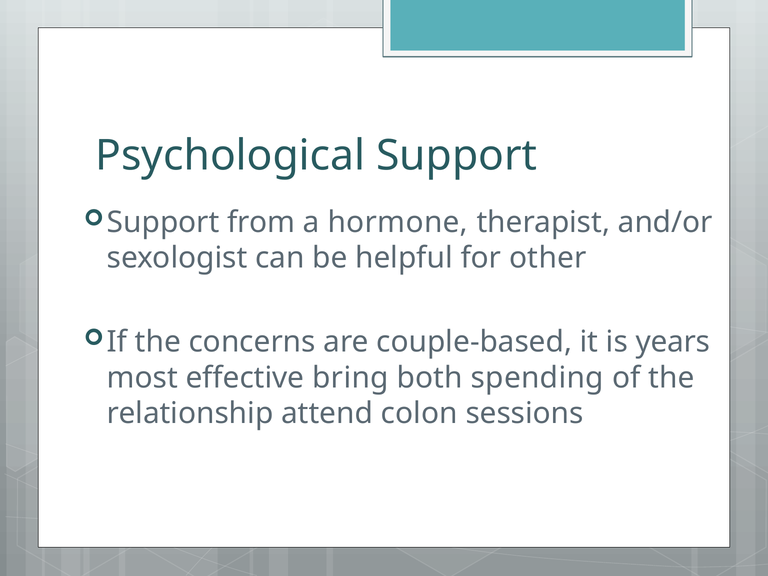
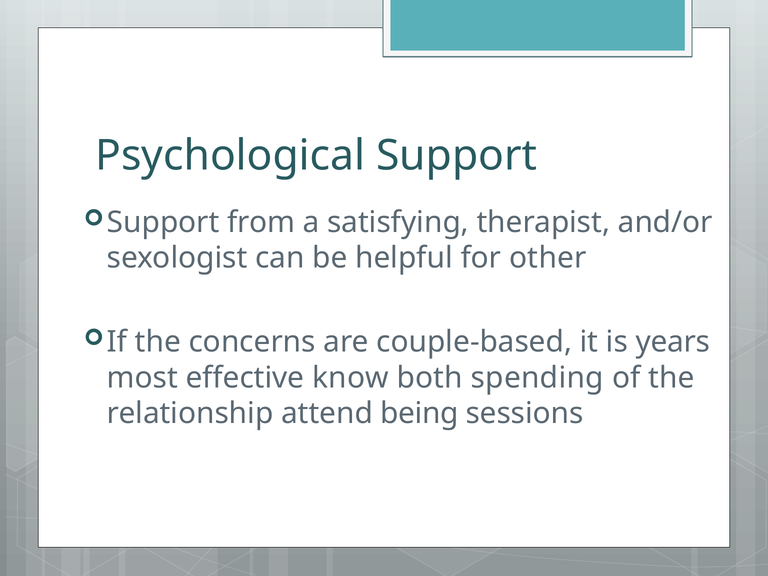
hormone: hormone -> satisfying
bring: bring -> know
colon: colon -> being
